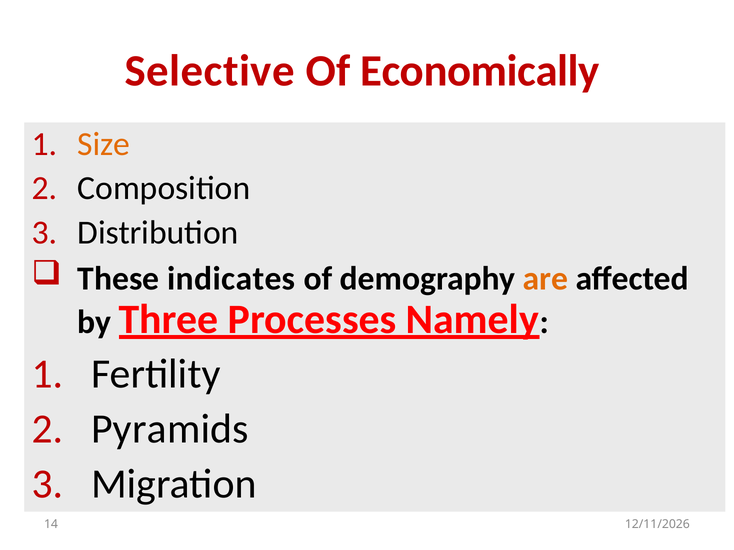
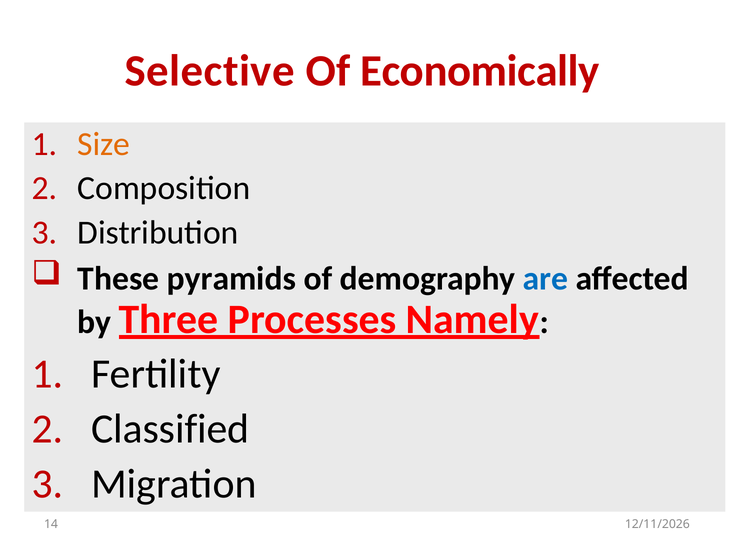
indicates: indicates -> pyramids
are colour: orange -> blue
Pyramids: Pyramids -> Classified
